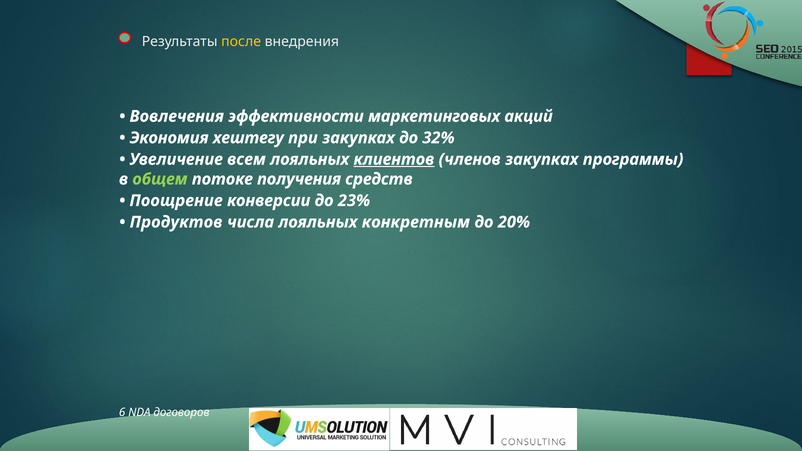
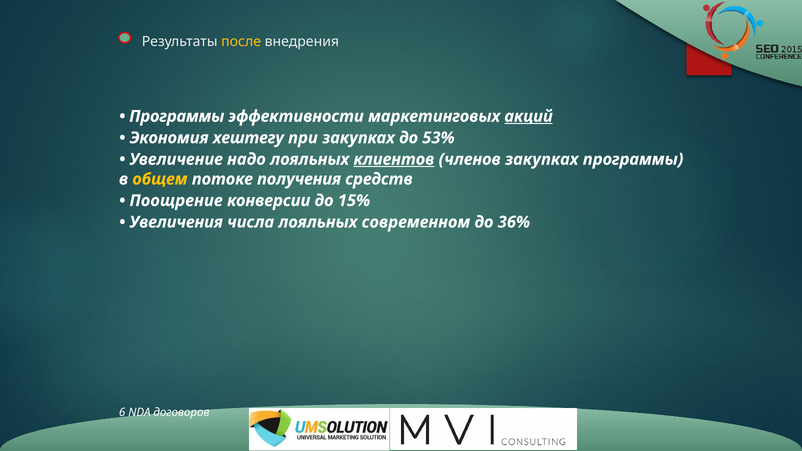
Вовлечения at (177, 116): Вовлечения -> Программы
акций underline: none -> present
32%: 32% -> 53%
всем: всем -> надо
общем colour: light green -> yellow
23%: 23% -> 15%
Продуктов: Продуктов -> Увеличения
конкретным: конкретным -> современном
20%: 20% -> 36%
